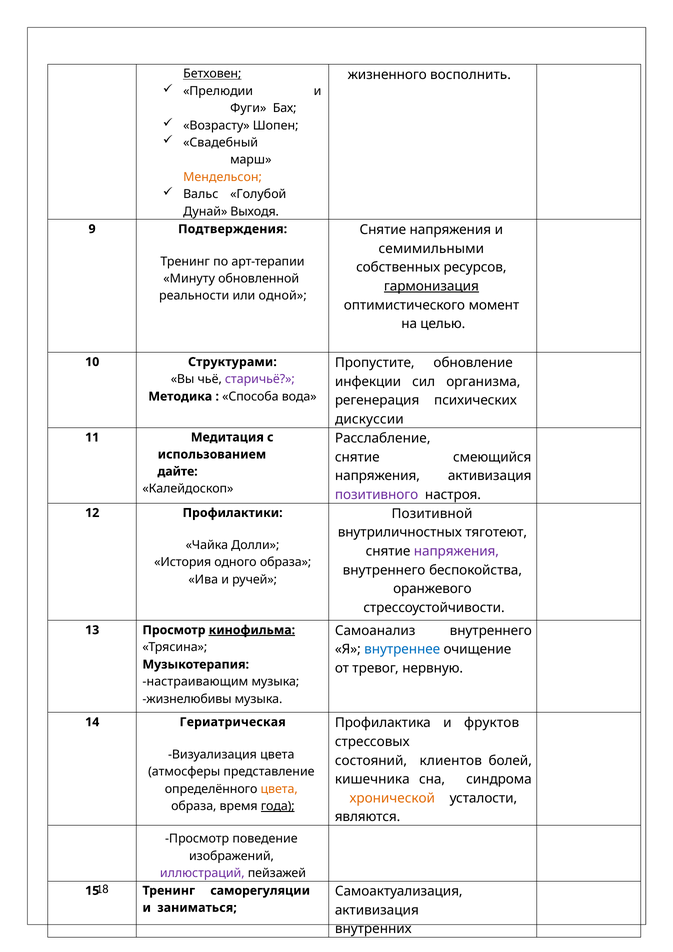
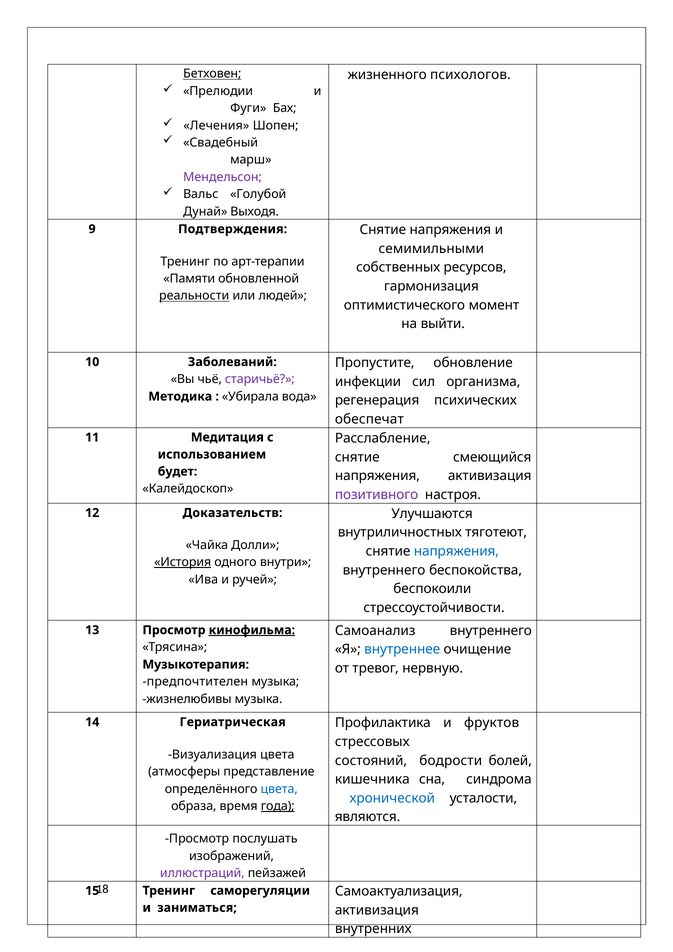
восполнить: восполнить -> психологов
Возрасту: Возрасту -> Лечения
Мендельсон colour: orange -> purple
Минуту: Минуту -> Памяти
гармонизация underline: present -> none
реальности underline: none -> present
одной: одной -> людей
целью: целью -> выйти
Структурами: Структурами -> Заболеваний
Способа: Способа -> Убирала
дискуссии: дискуссии -> обеспечат
дайте: дайте -> будет
Позитивной: Позитивной -> Улучшаются
Профилактики: Профилактики -> Доказательств
напряжения at (456, 552) colour: purple -> blue
История underline: none -> present
одного образа: образа -> внутри
оранжевого: оранжевого -> беспокоили
настраивающим: настраивающим -> предпочтителен
клиентов: клиентов -> бодрости
цвета at (279, 789) colour: orange -> blue
хронической colour: orange -> blue
поведение: поведение -> послушать
